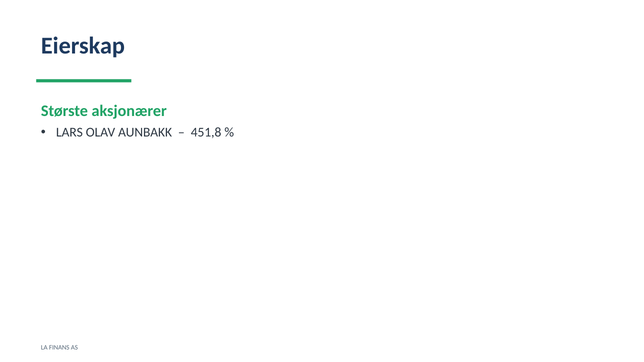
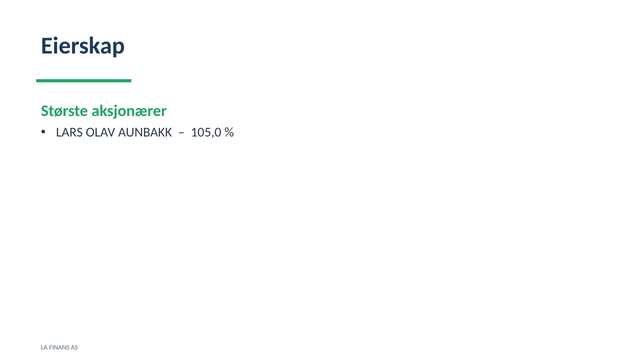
451,8: 451,8 -> 105,0
